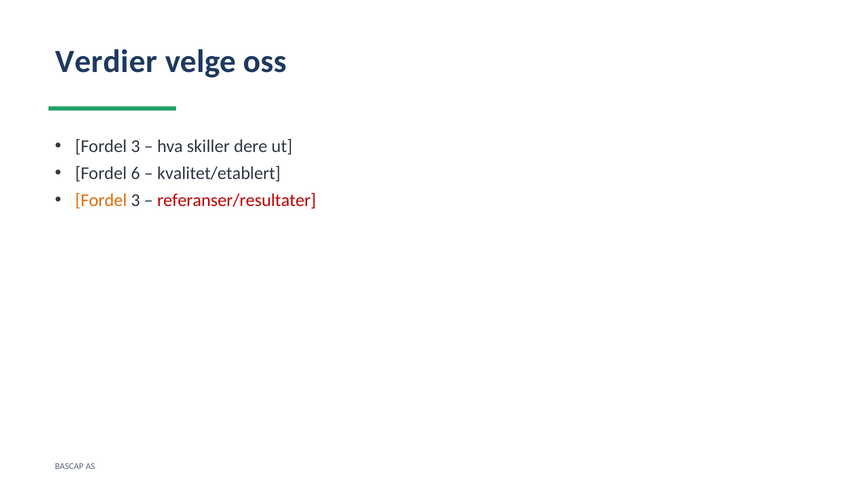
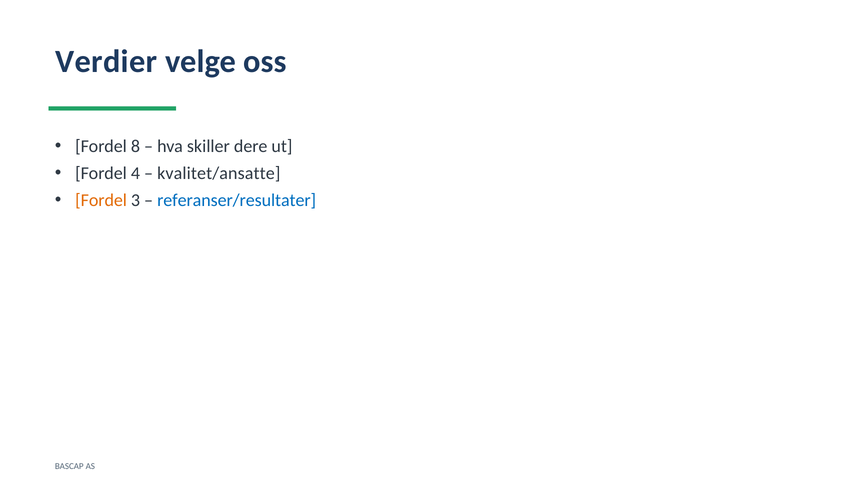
3 at (135, 146): 3 -> 8
6: 6 -> 4
kvalitet/etablert: kvalitet/etablert -> kvalitet/ansatte
referanser/resultater colour: red -> blue
